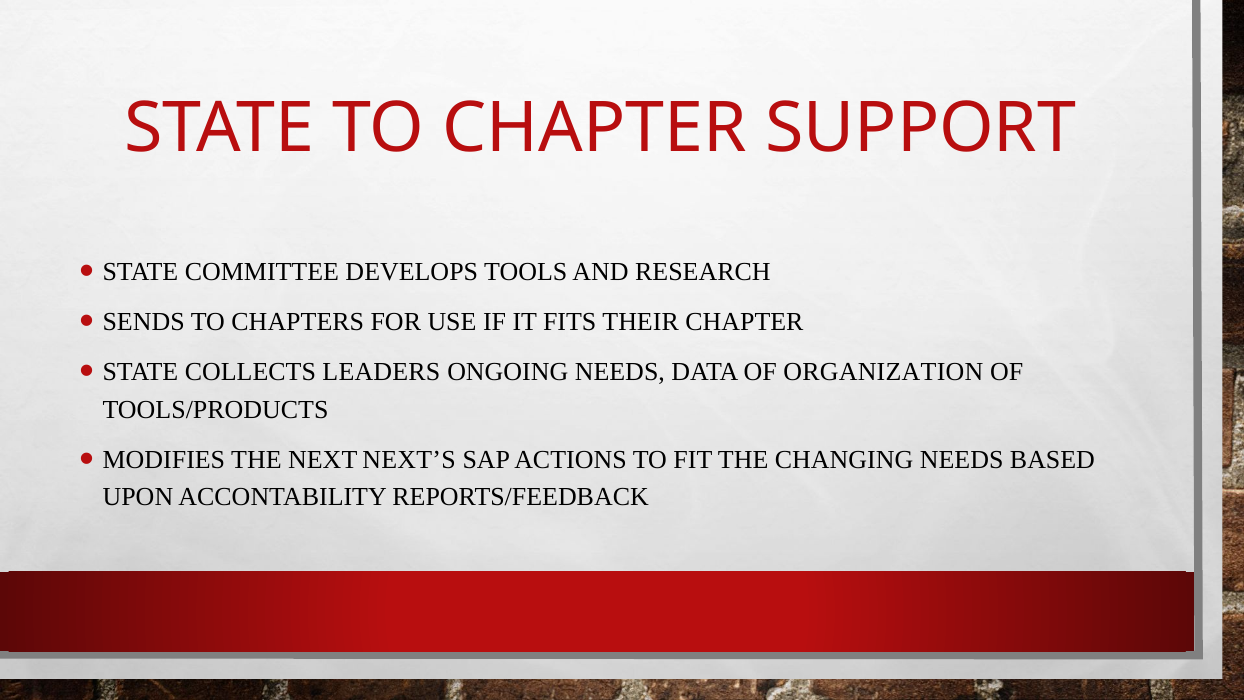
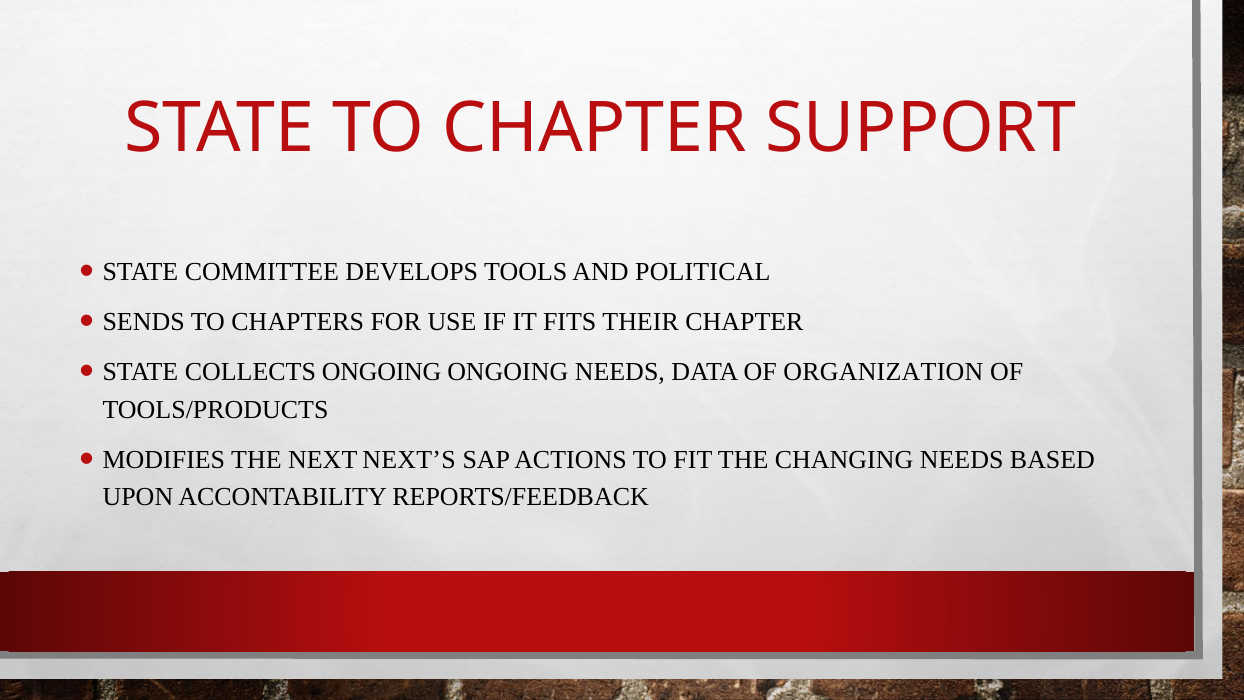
RESEARCH: RESEARCH -> POLITICAL
COLLECTS LEADERS: LEADERS -> ONGOING
